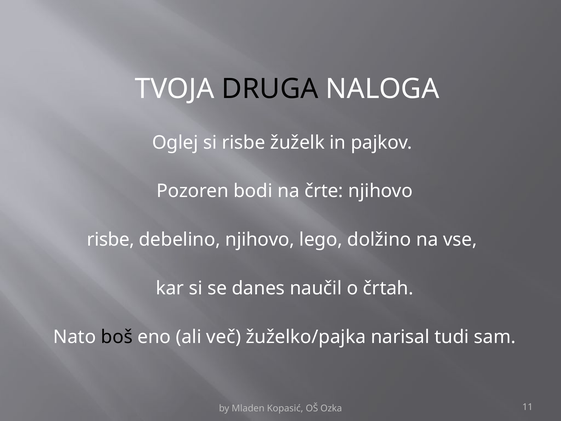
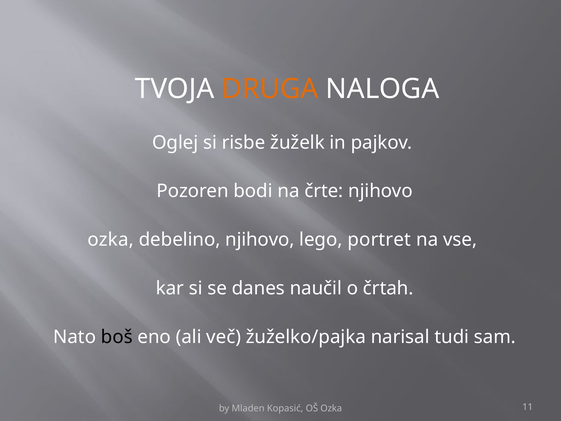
DRUGA colour: black -> orange
risbe at (111, 240): risbe -> ozka
dolžino: dolžino -> portret
